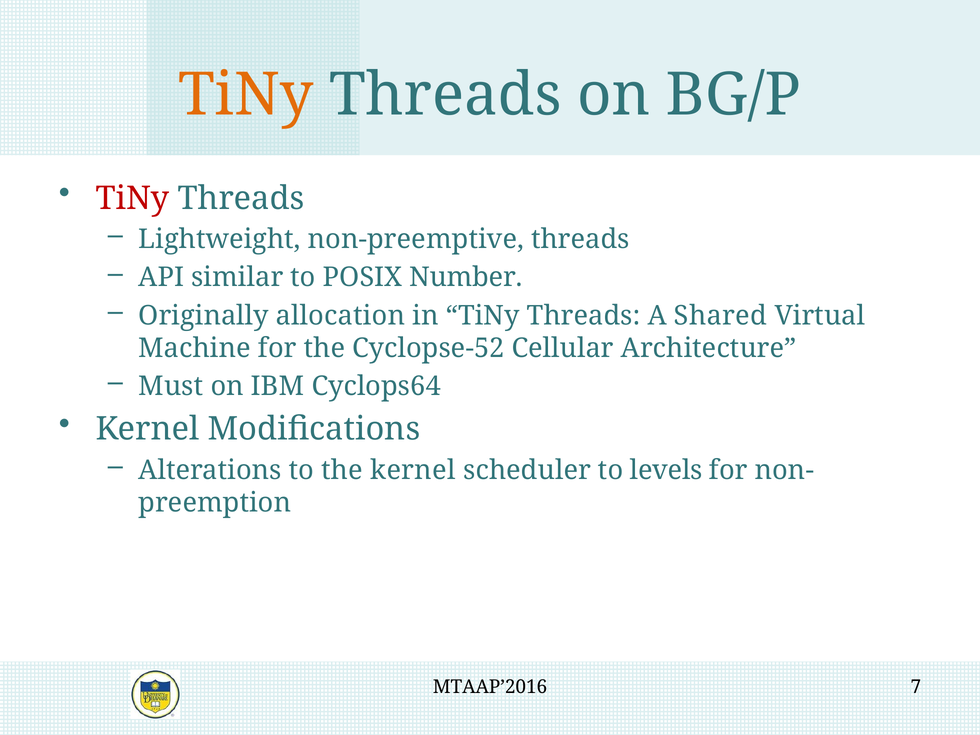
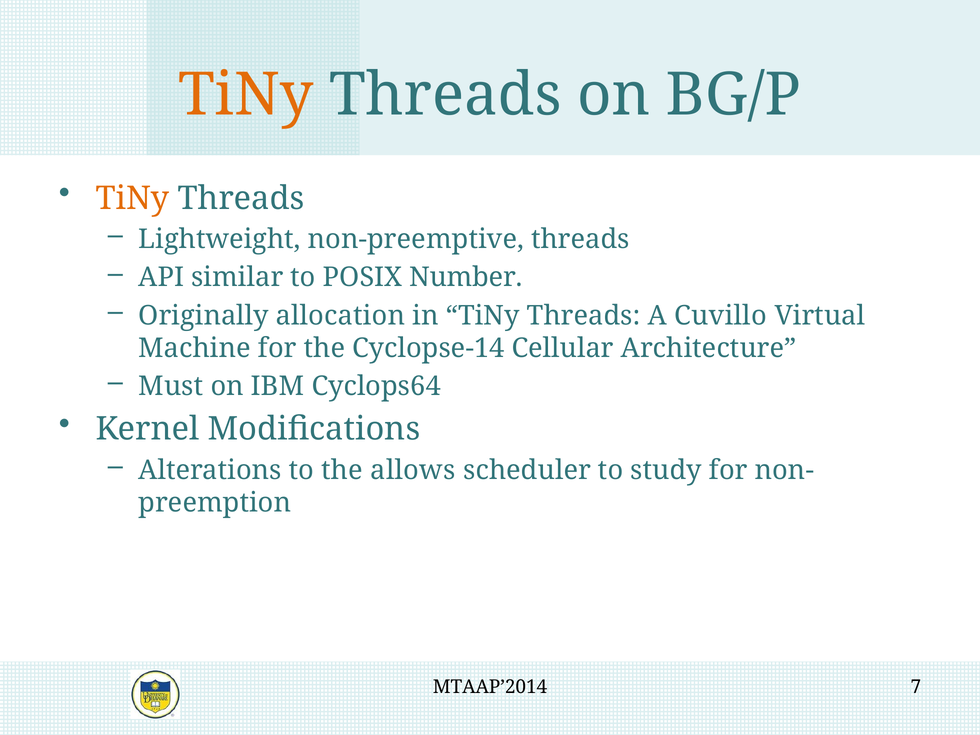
TiNy at (132, 198) colour: red -> orange
Shared: Shared -> Cuvillo
Cyclopse-52: Cyclopse-52 -> Cyclopse-14
the kernel: kernel -> allows
levels: levels -> study
MTAAP’2016: MTAAP’2016 -> MTAAP’2014
